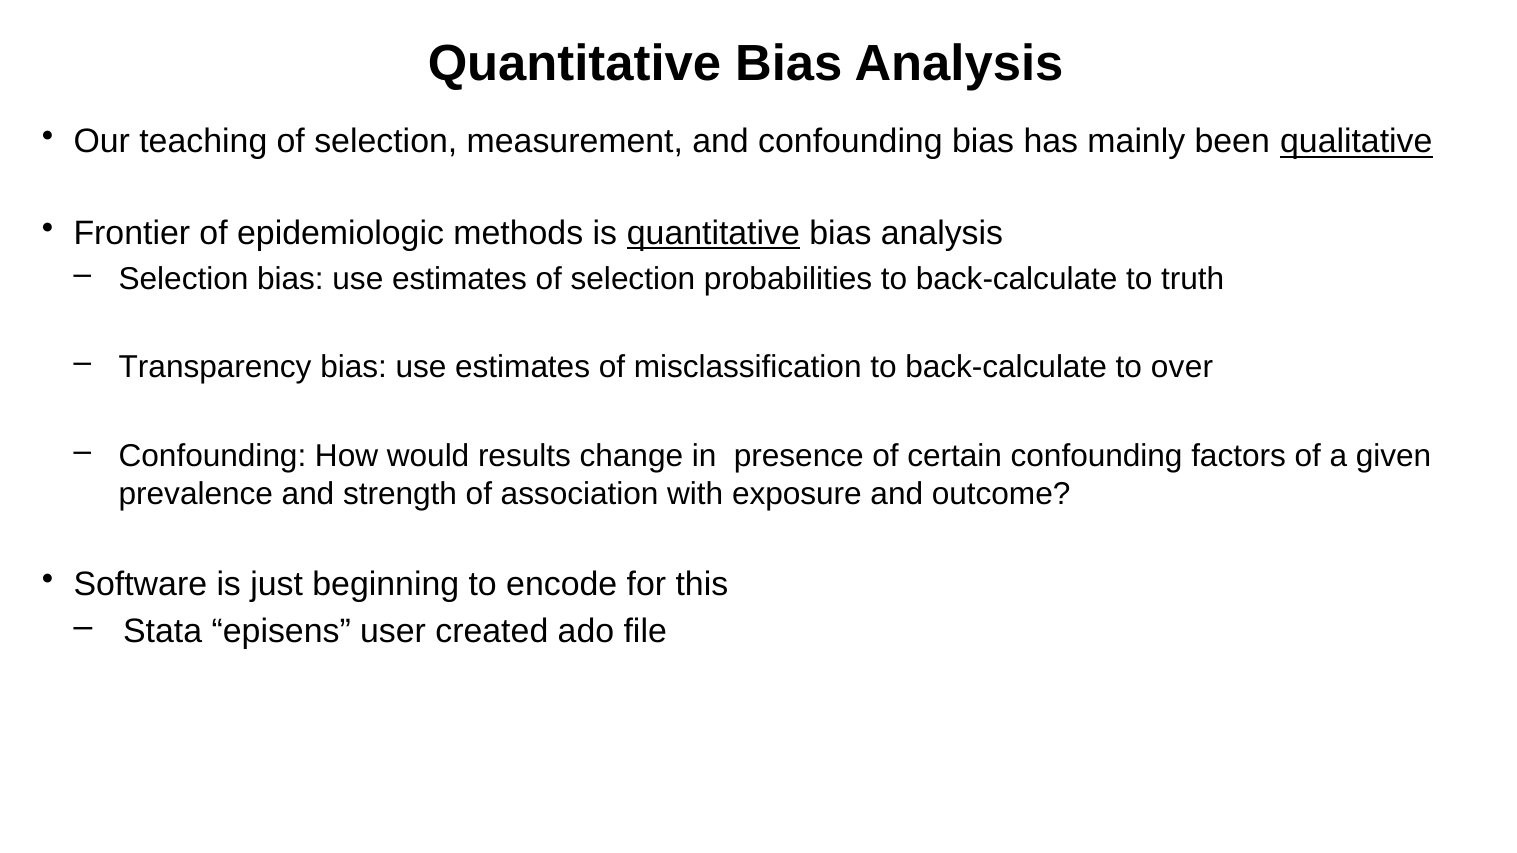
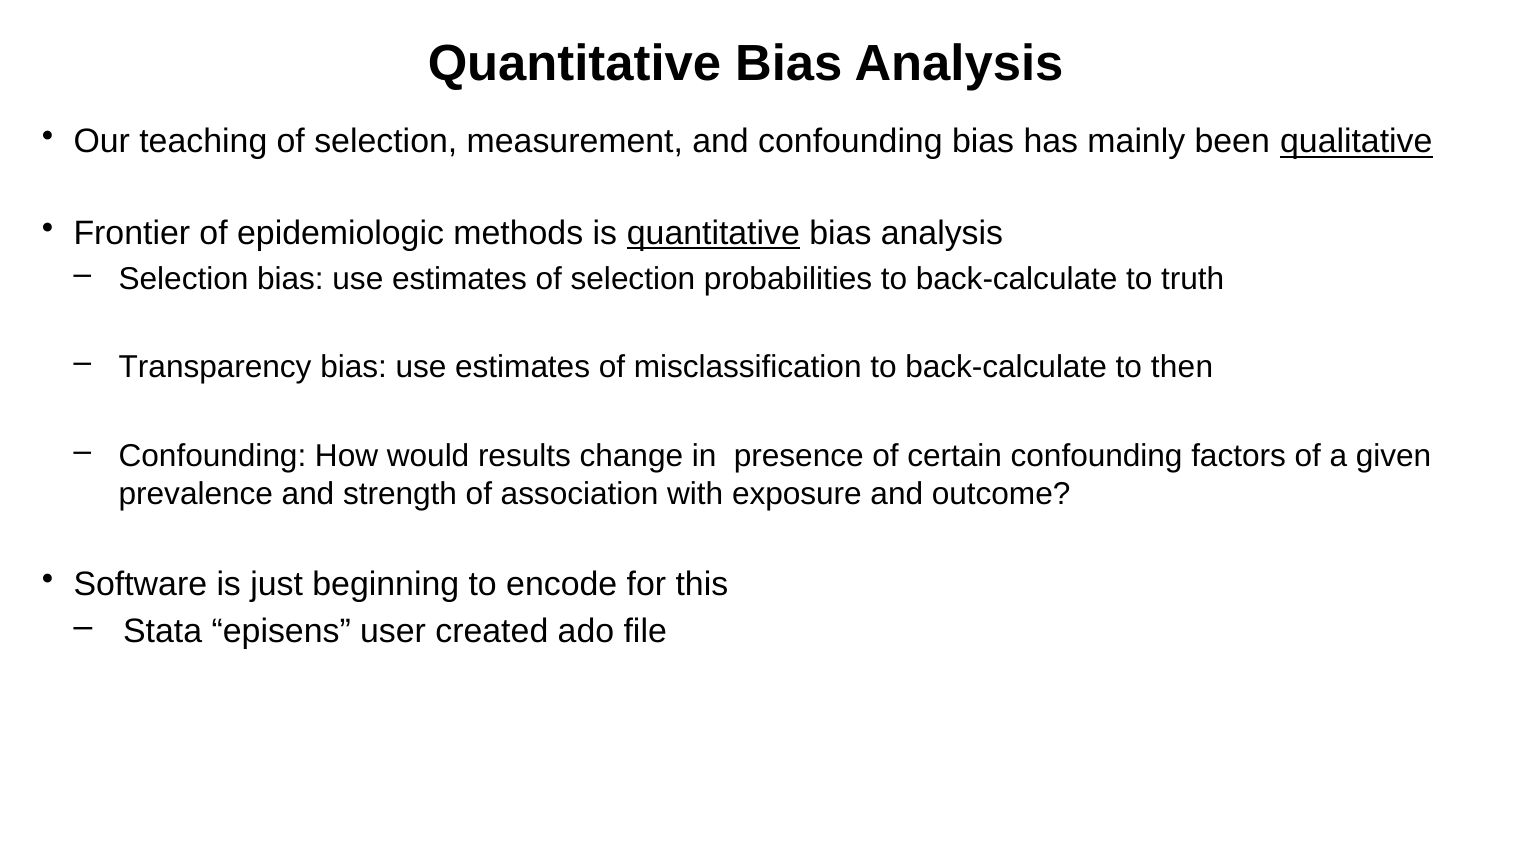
over: over -> then
